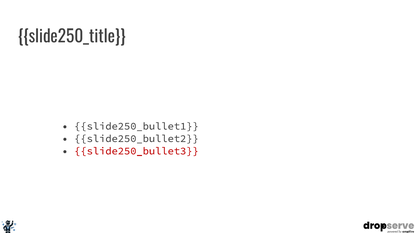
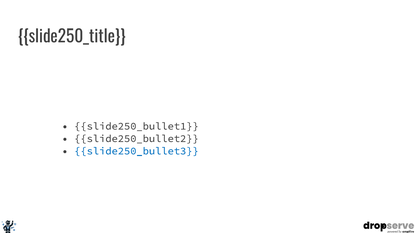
slide250_bullet3 colour: red -> blue
